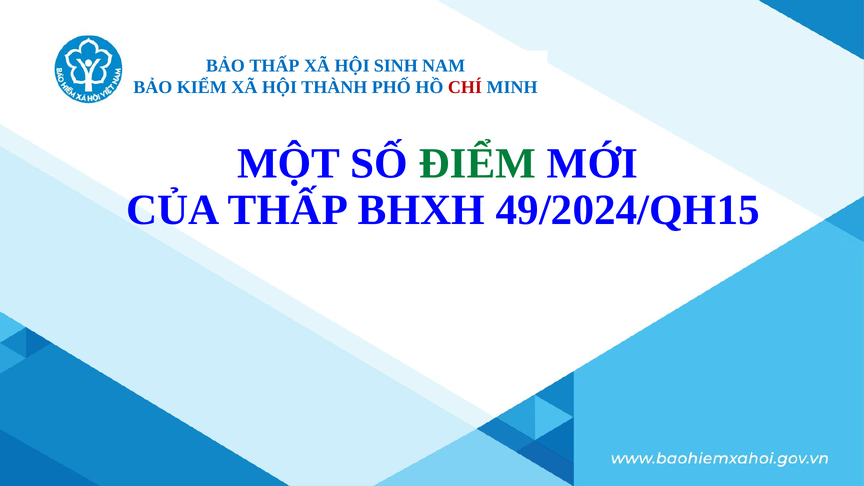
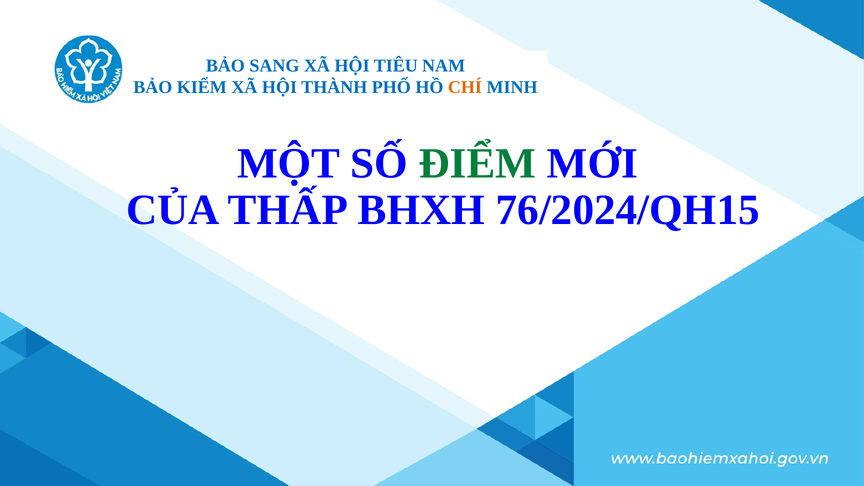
BẢO THẤP: THẤP -> SANG
SINH: SINH -> TIÊU
CHÍ colour: red -> orange
49/2024/QH15: 49/2024/QH15 -> 76/2024/QH15
